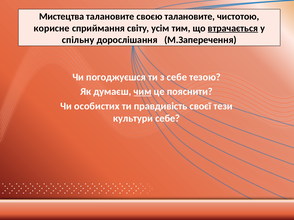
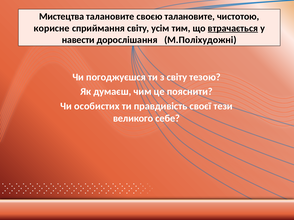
спільну: спільну -> навести
М.Заперечення: М.Заперечення -> М.Поліхудожні
з себе: себе -> світу
чим underline: present -> none
культури: культури -> великого
